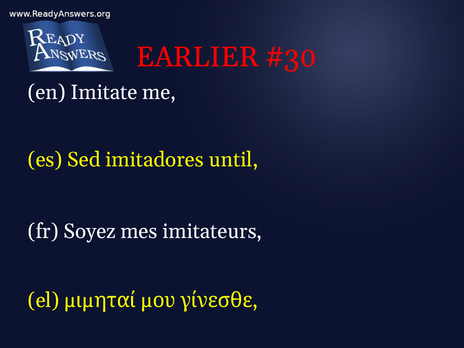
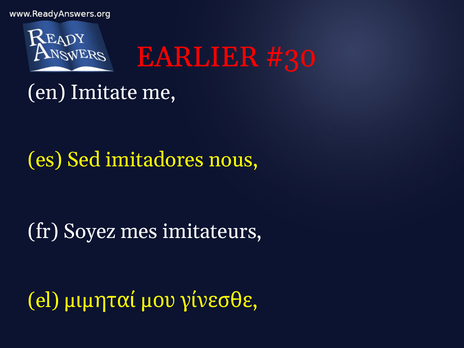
until: until -> nous
